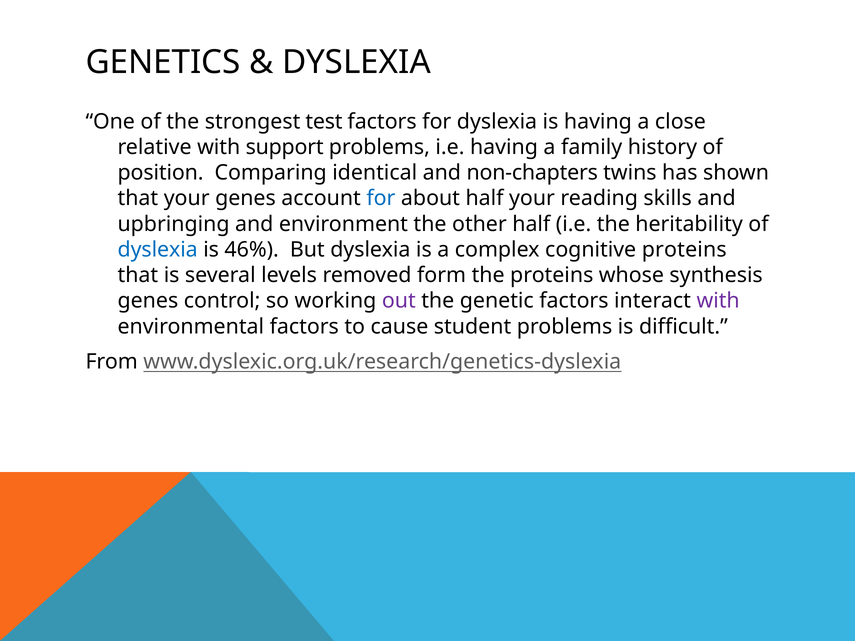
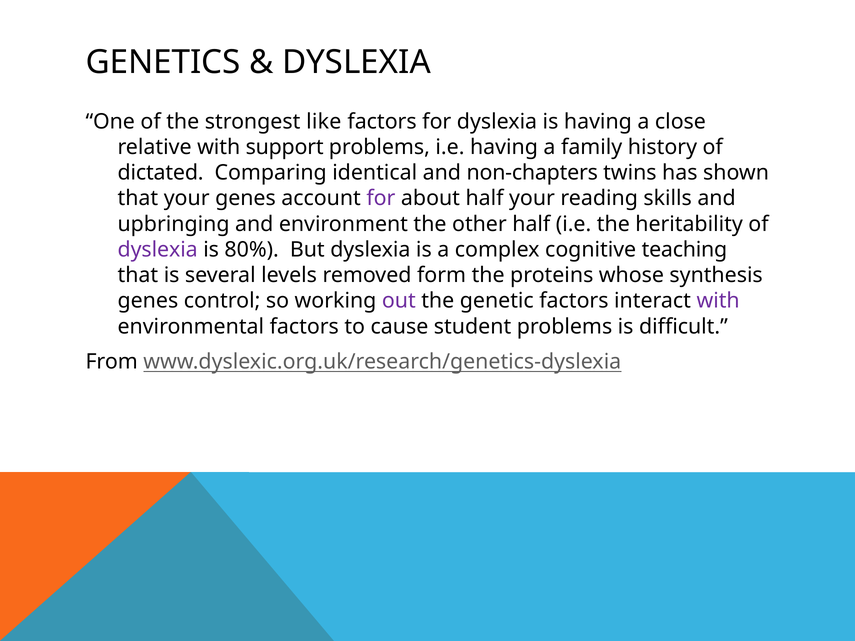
test: test -> like
position: position -> dictated
for at (381, 198) colour: blue -> purple
dyslexia at (158, 250) colour: blue -> purple
46%: 46% -> 80%
cognitive proteins: proteins -> teaching
